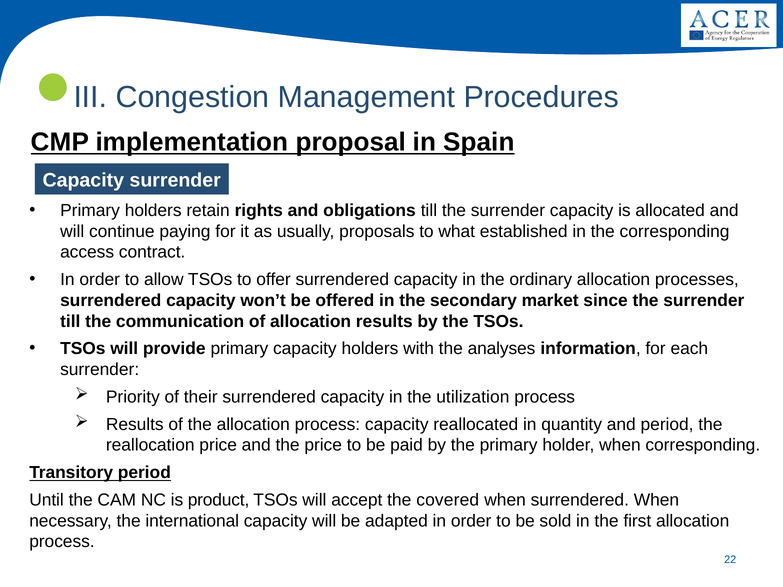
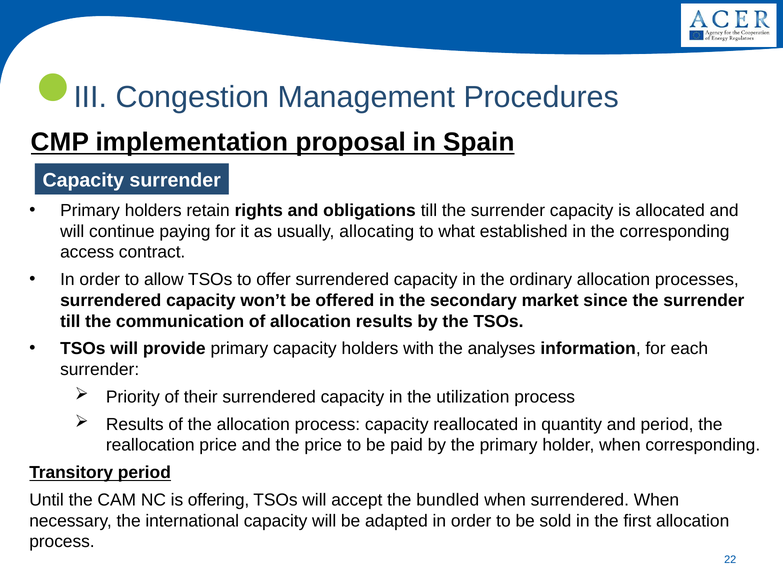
proposals: proposals -> allocating
product: product -> offering
covered: covered -> bundled
